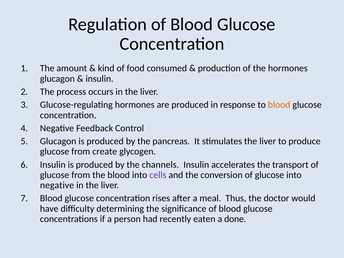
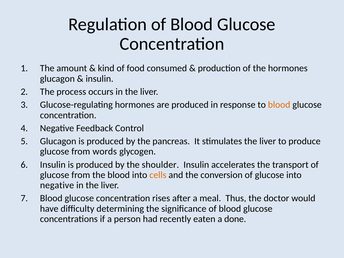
create: create -> words
channels: channels -> shoulder
cells colour: purple -> orange
